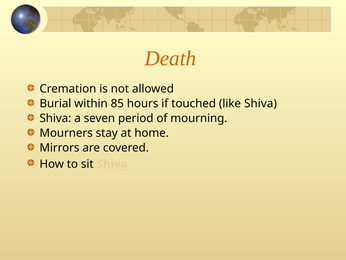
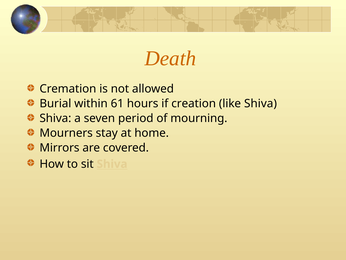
85: 85 -> 61
touched: touched -> creation
